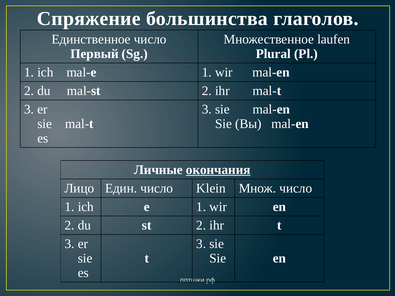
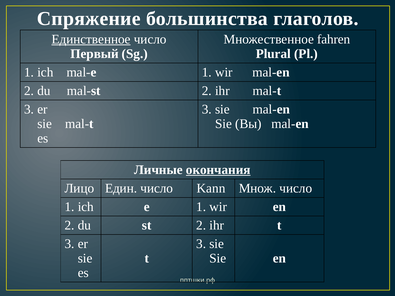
Единственное underline: none -> present
laufen: laufen -> fahren
Klein: Klein -> Kann
